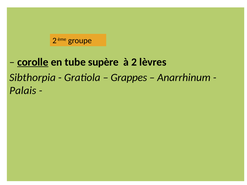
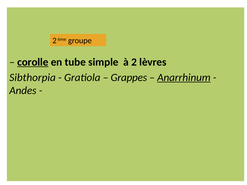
supère: supère -> simple
Anarrhinum underline: none -> present
Palais: Palais -> Andes
